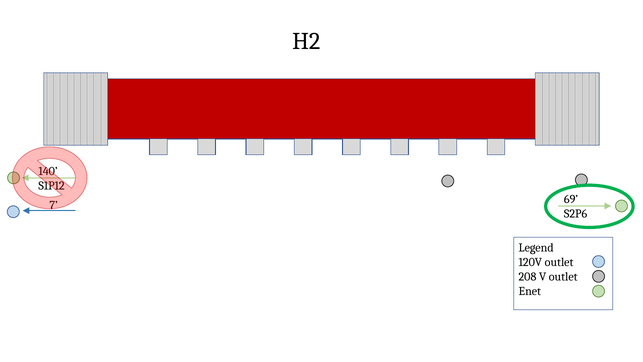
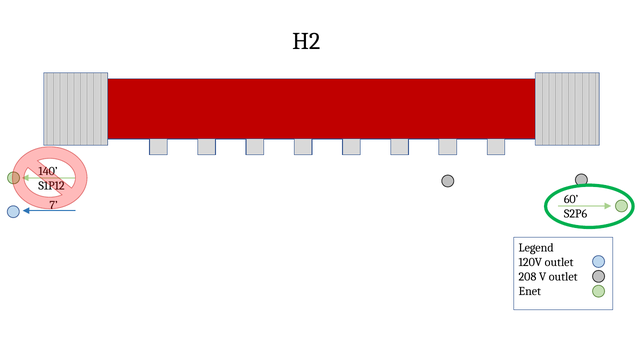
69: 69 -> 60
